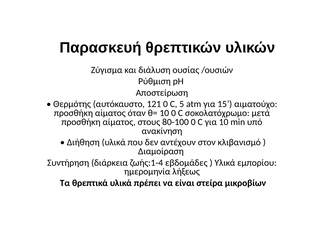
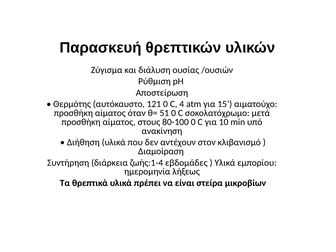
5: 5 -> 4
θ= 10: 10 -> 51
